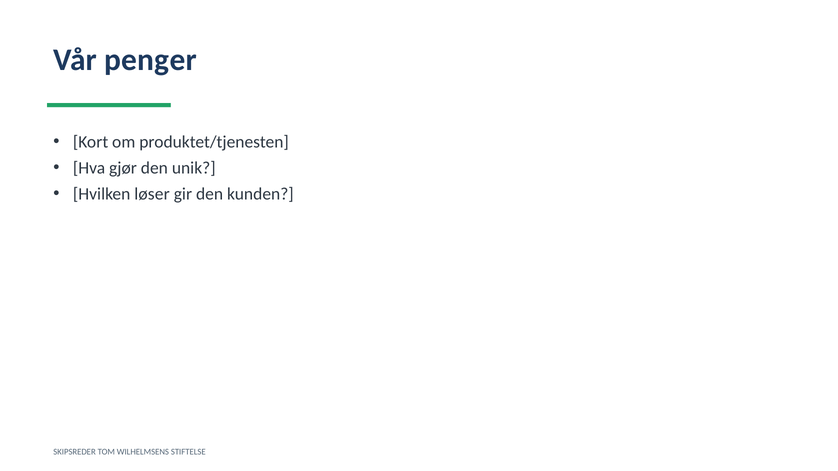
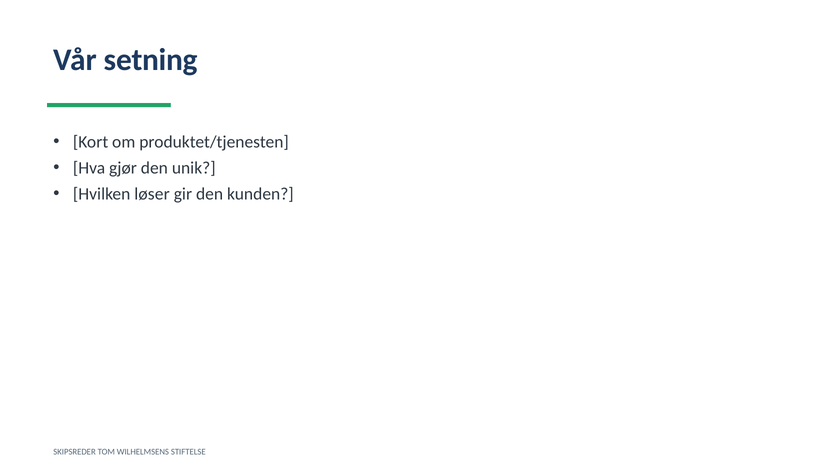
penger: penger -> setning
